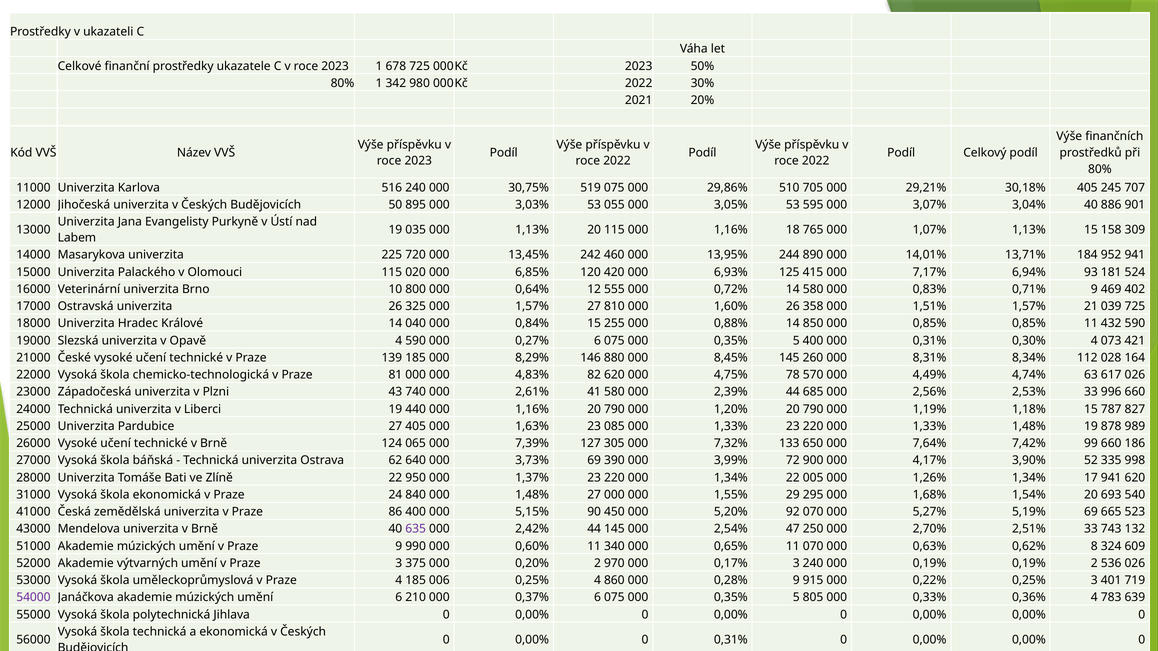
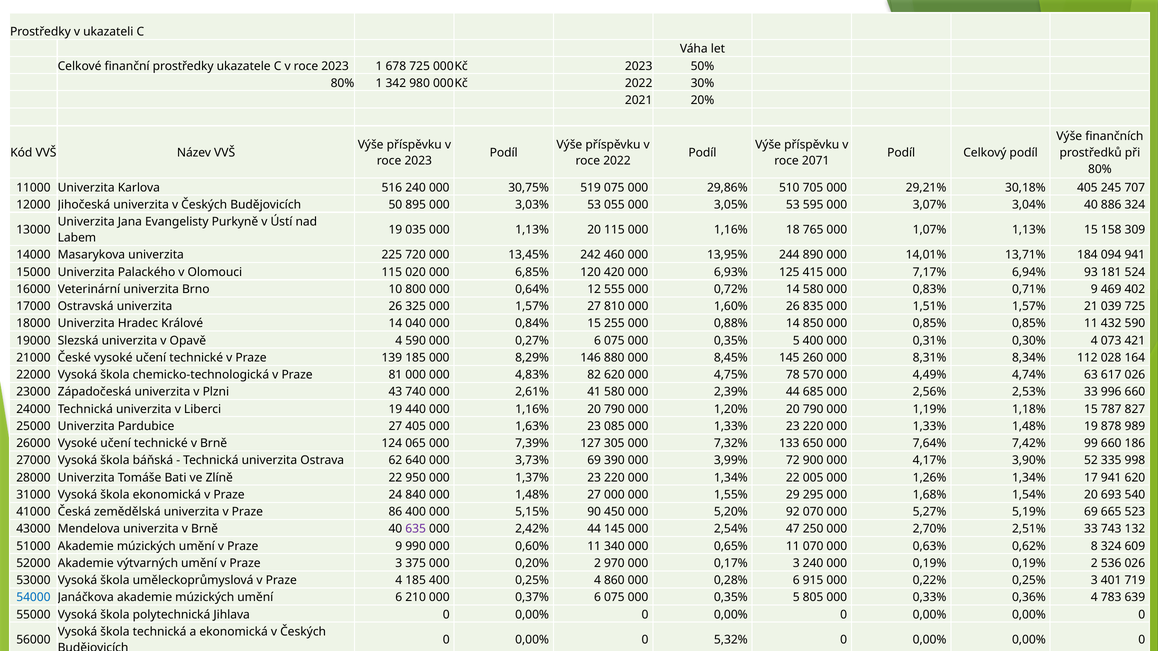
2022 at (816, 161): 2022 -> 2071
886 901: 901 -> 324
952: 952 -> 094
358: 358 -> 835
185 006: 006 -> 400
0,28% 9: 9 -> 6
54000 colour: purple -> blue
0 0,31%: 0,31% -> 5,32%
